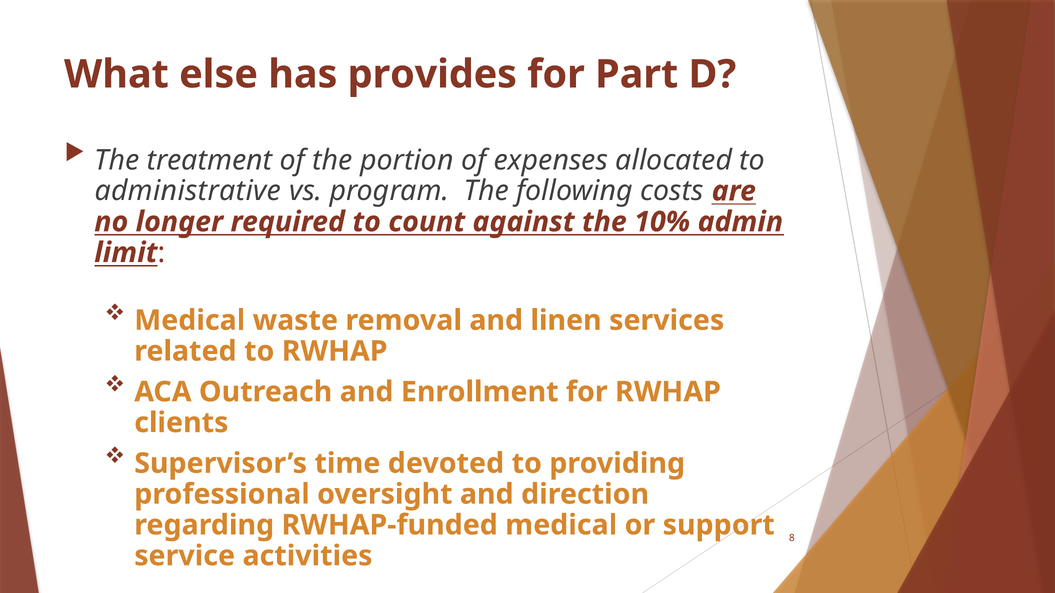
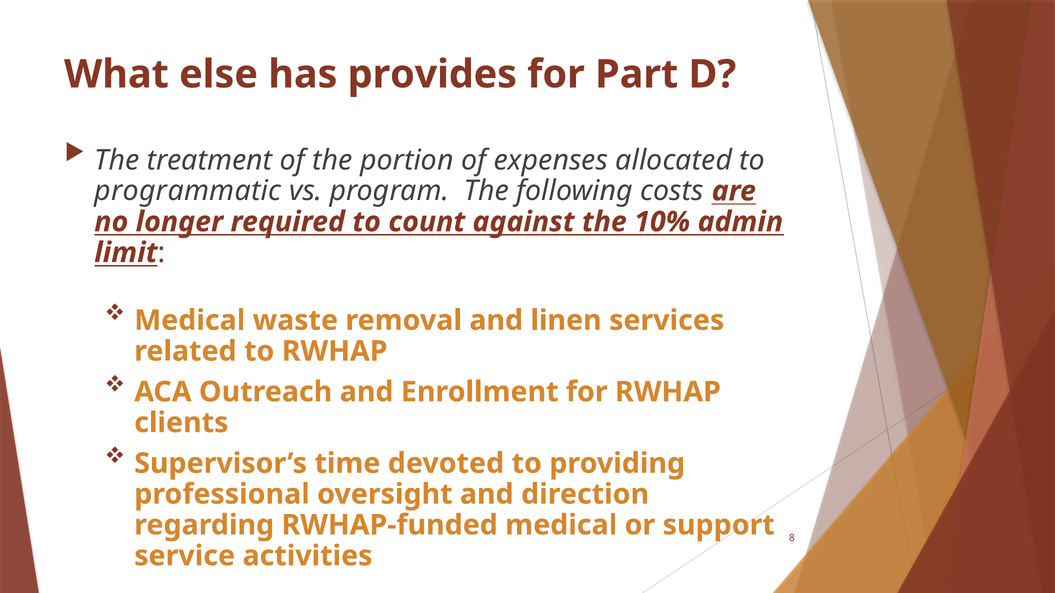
administrative: administrative -> programmatic
